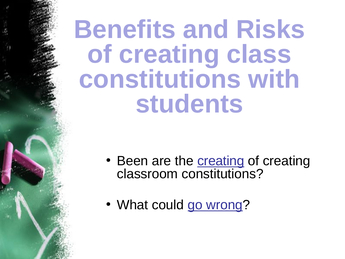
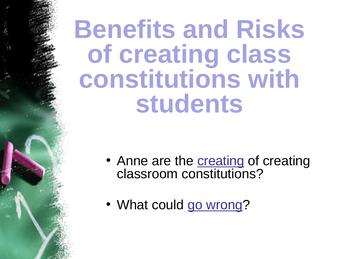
Been: Been -> Anne
